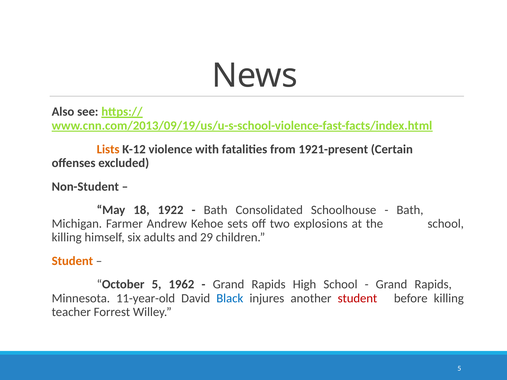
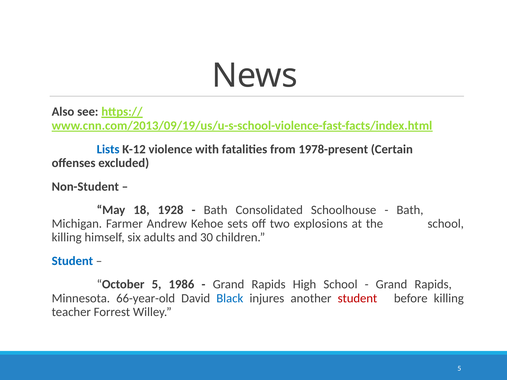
Lists colour: orange -> blue
1921-present: 1921-present -> 1978-present
1922: 1922 -> 1928
29: 29 -> 30
Student at (72, 261) colour: orange -> blue
1962: 1962 -> 1986
11-year-old: 11-year-old -> 66-year-old
